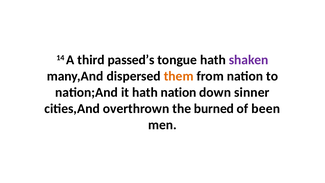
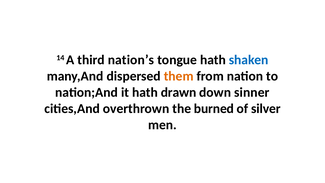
passed’s: passed’s -> nation’s
shaken colour: purple -> blue
hath nation: nation -> drawn
been: been -> silver
